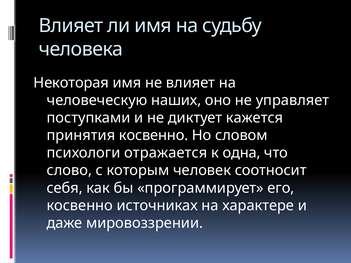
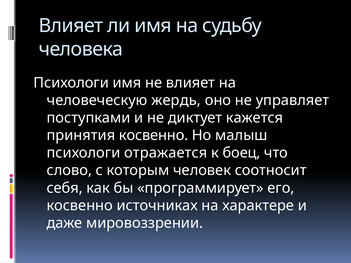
Некоторая at (71, 83): Некоторая -> Психологи
наших: наших -> жердь
словом: словом -> малыш
одна: одна -> боец
